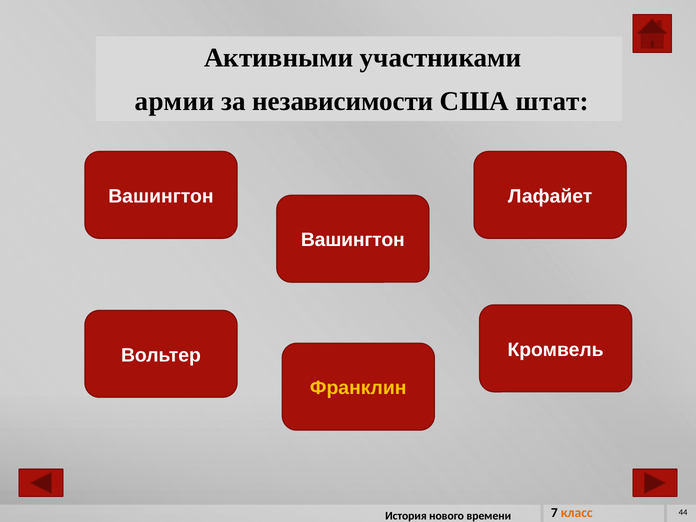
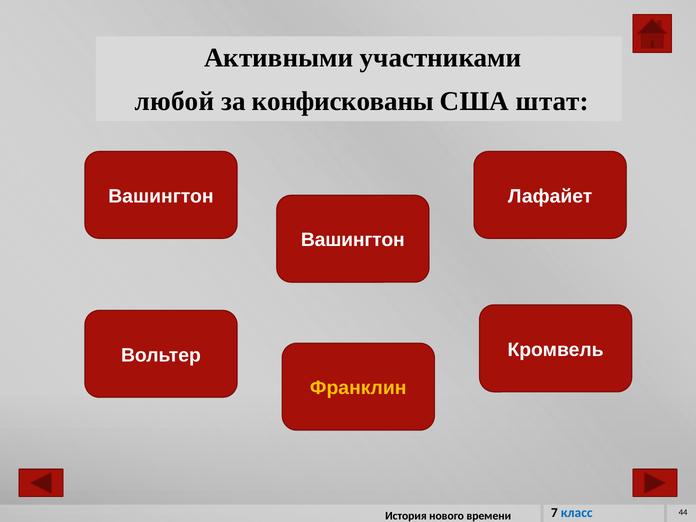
армии: армии -> любой
независимости: независимости -> конфискованы
класс colour: orange -> blue
